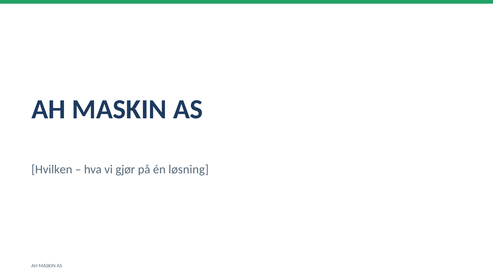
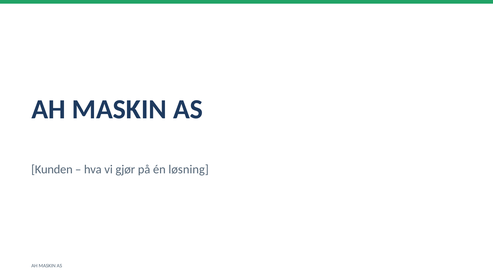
Hvilken: Hvilken -> Kunden
